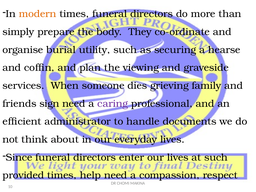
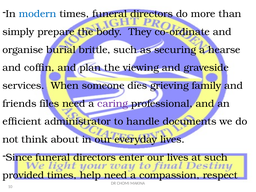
modern colour: orange -> blue
utility: utility -> brittle
sign: sign -> files
